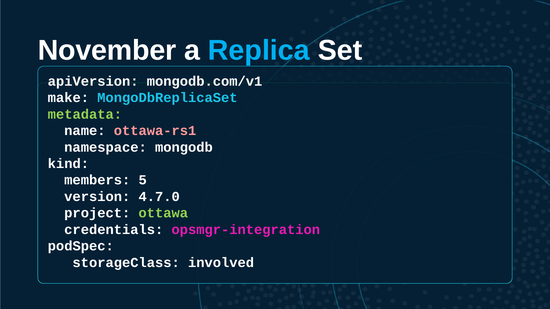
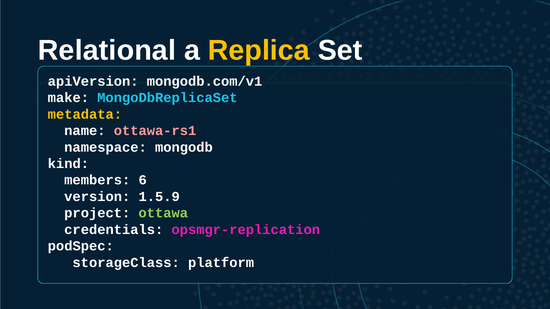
November: November -> Relational
Replica colour: light blue -> yellow
metadata colour: light green -> yellow
5: 5 -> 6
4.7.0: 4.7.0 -> 1.5.9
opsmgr-integration: opsmgr-integration -> opsmgr-replication
involved: involved -> platform
